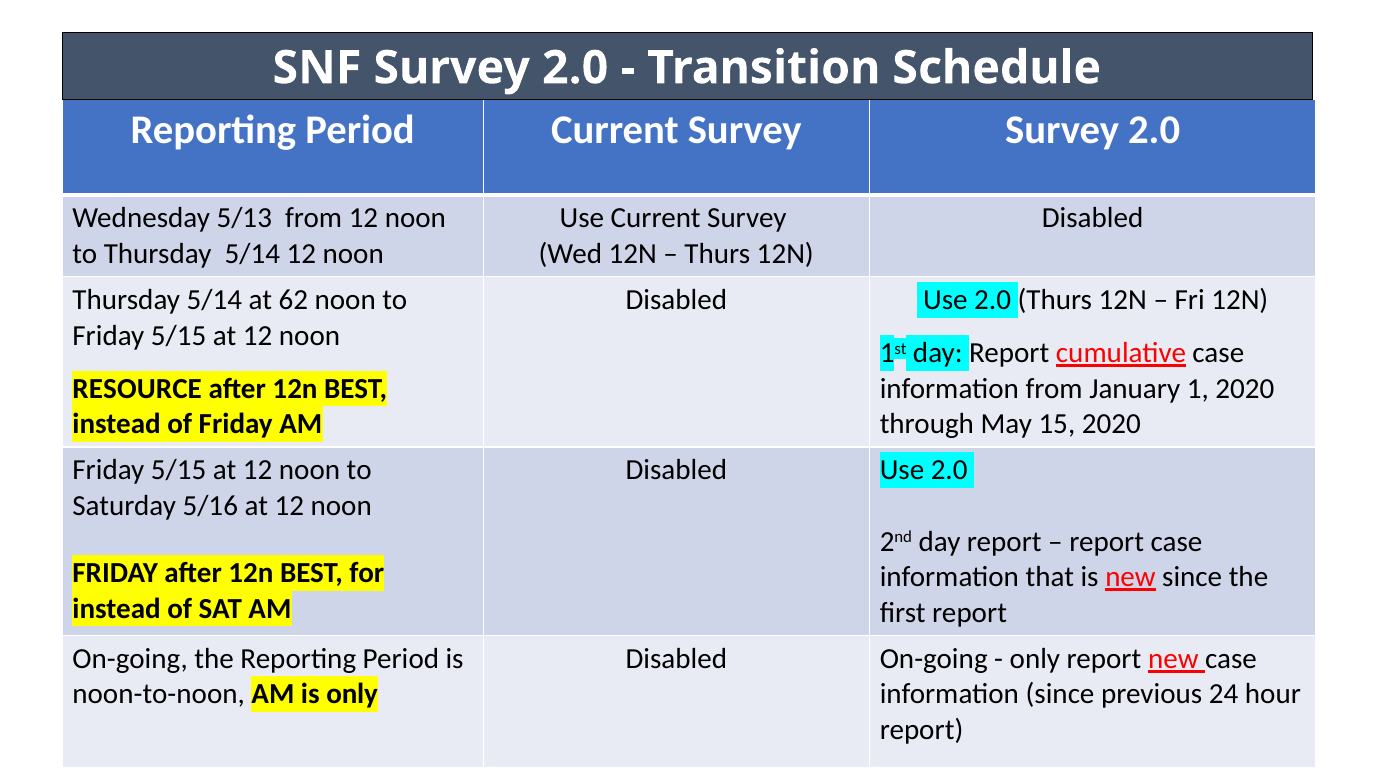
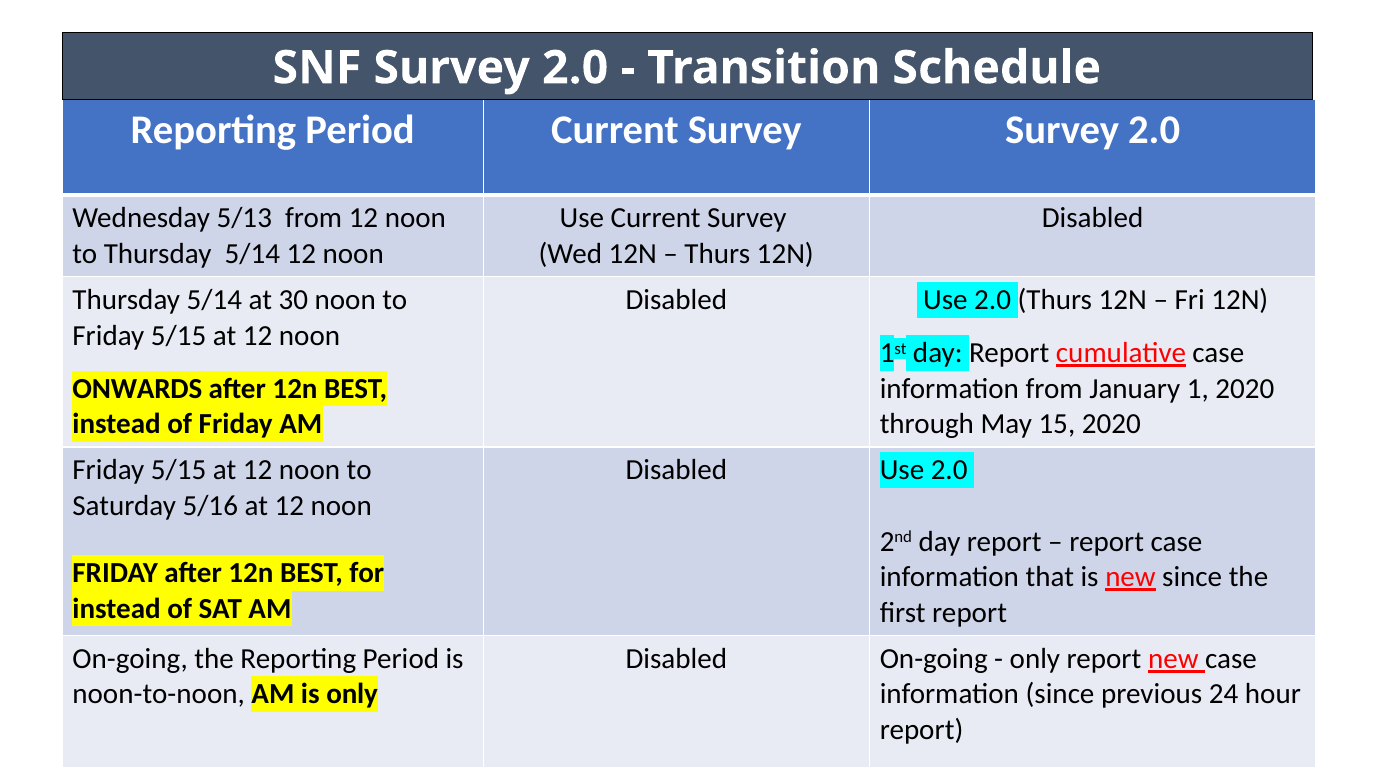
62: 62 -> 30
RESOURCE: RESOURCE -> ONWARDS
